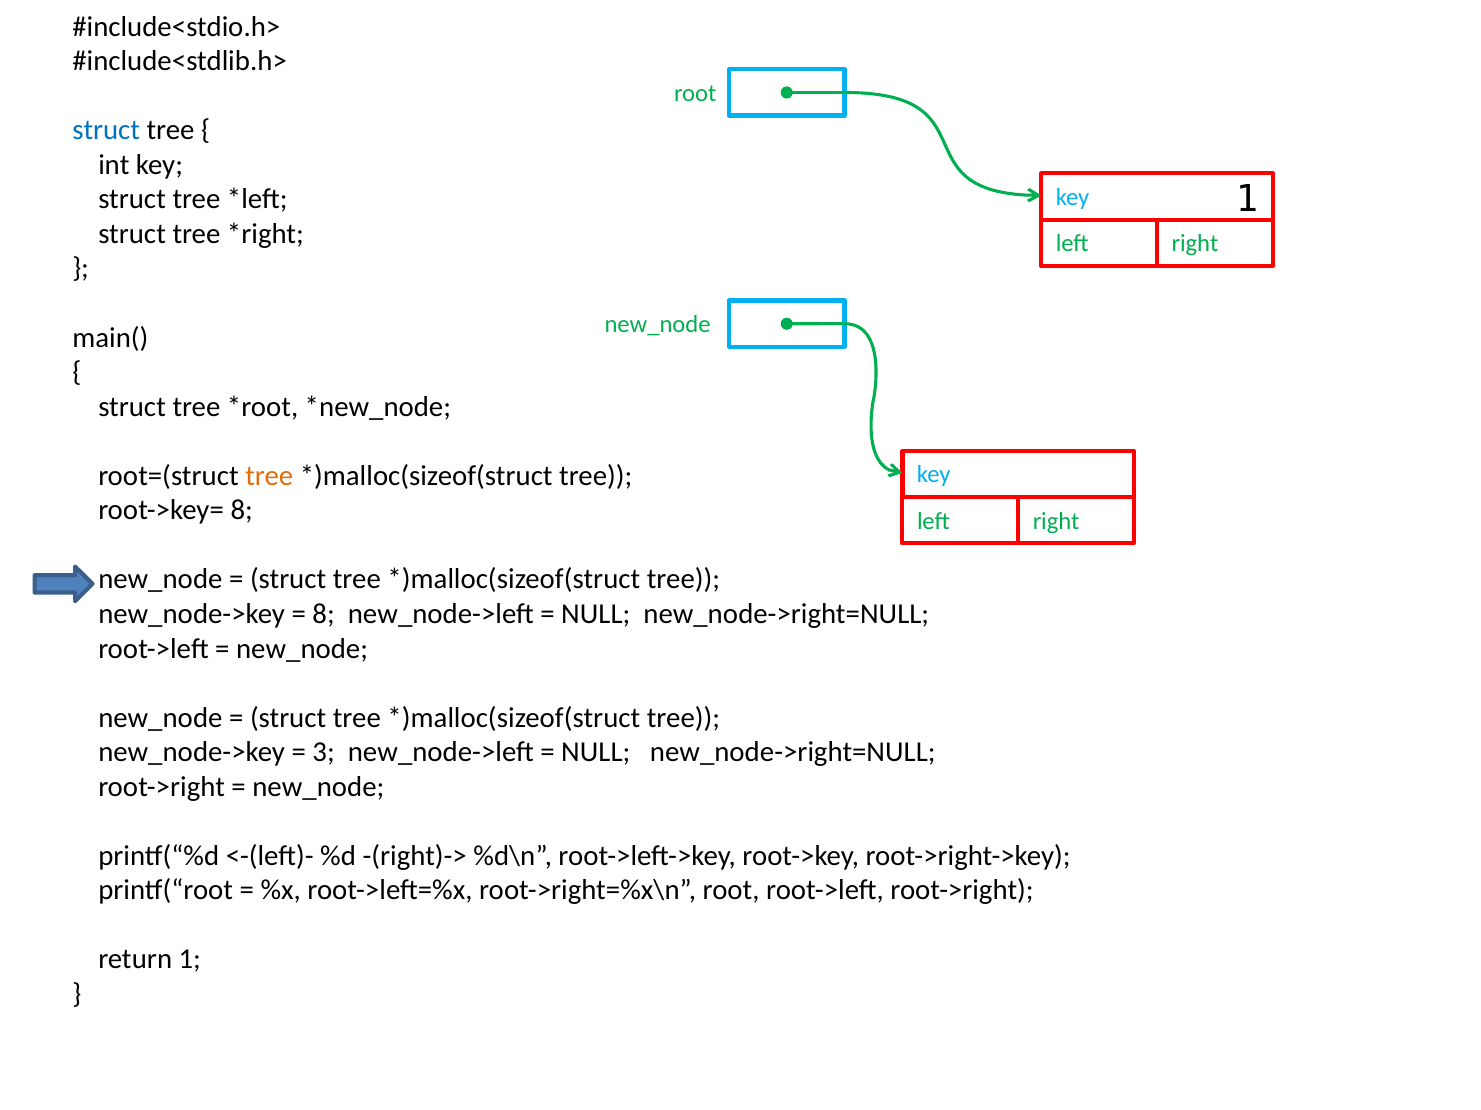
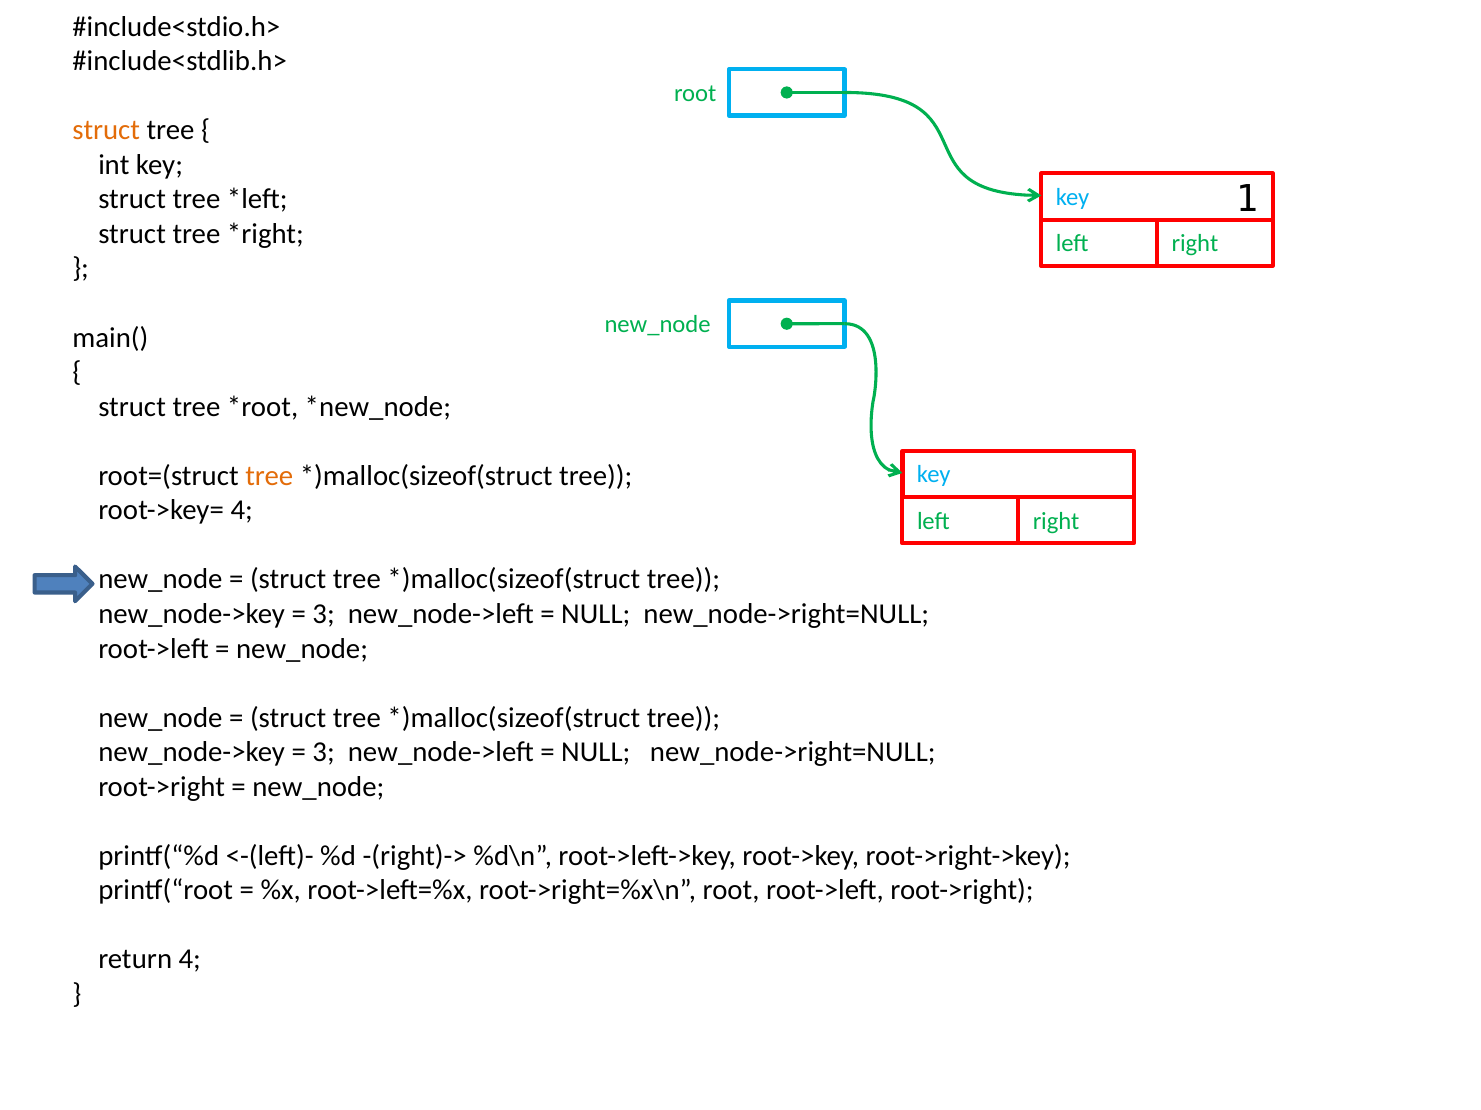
struct at (106, 130) colour: blue -> orange
root->key= 8: 8 -> 4
8 at (324, 614): 8 -> 3
return 1: 1 -> 4
